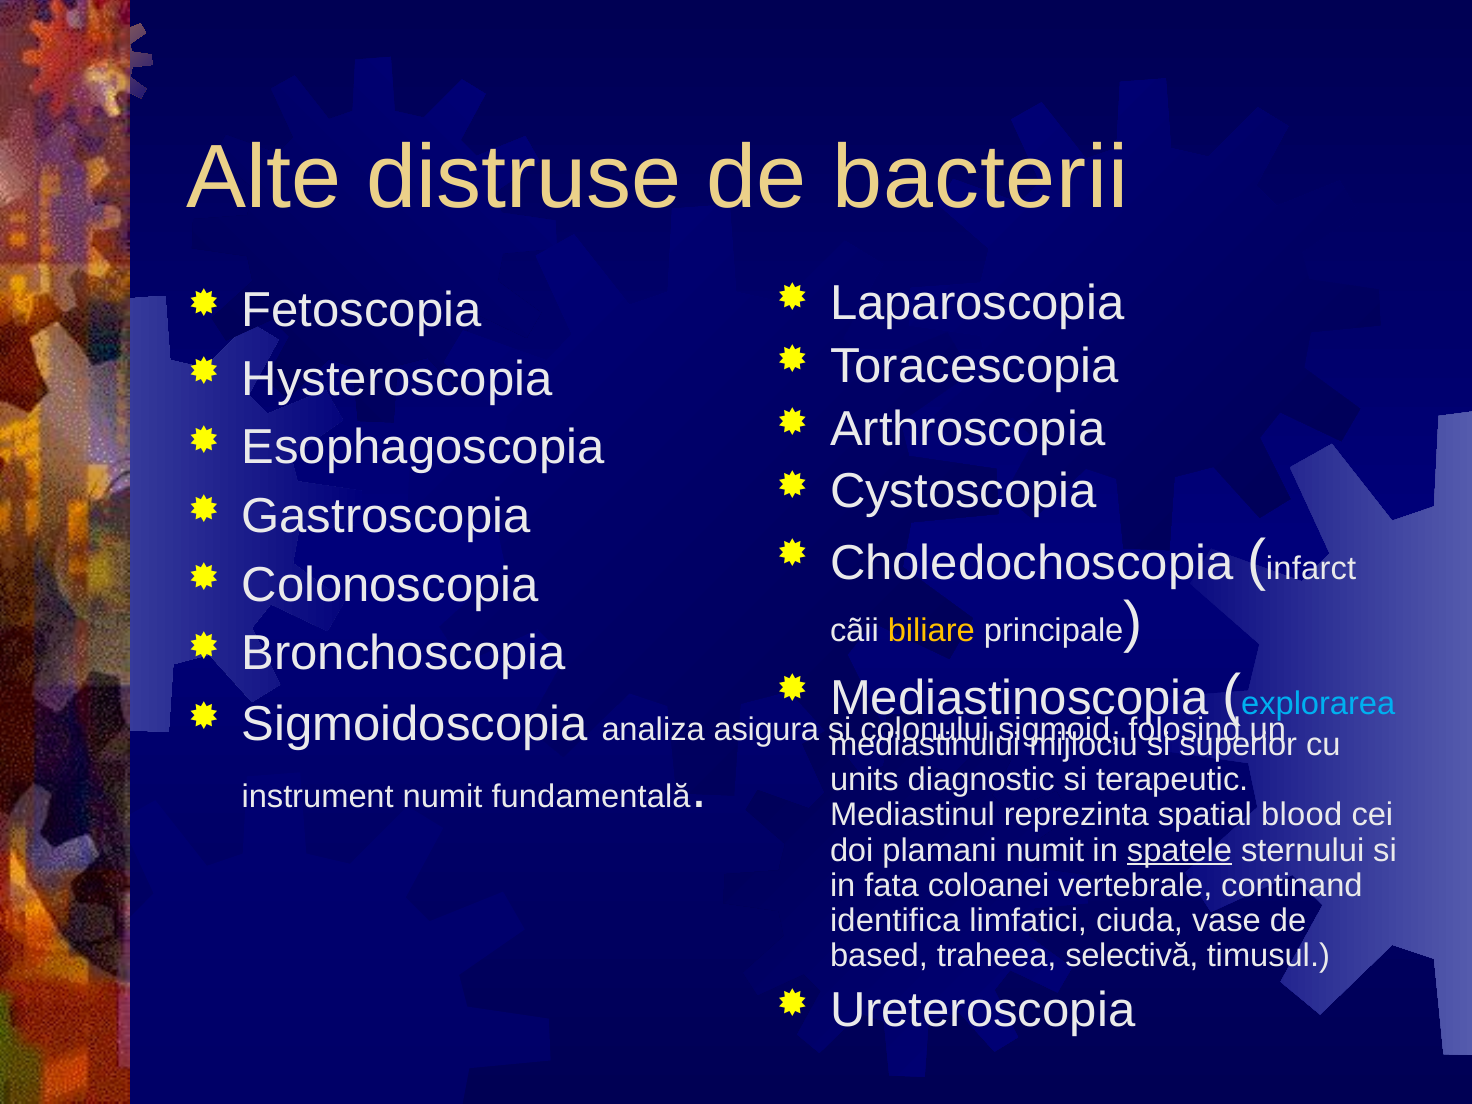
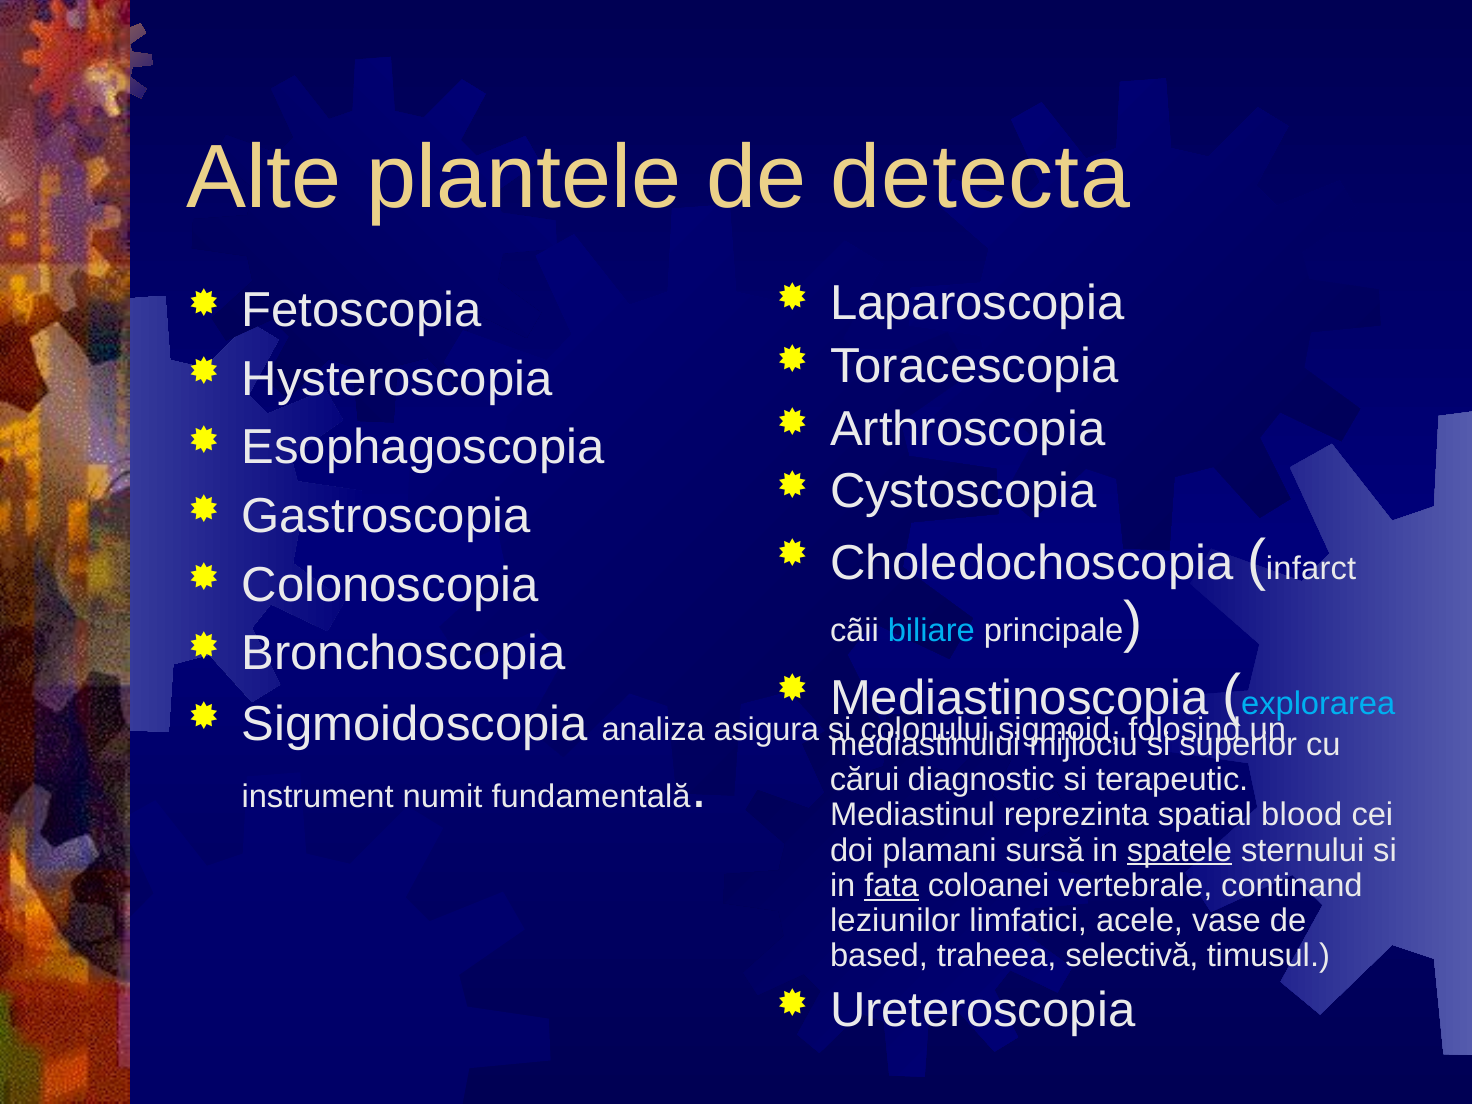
distruse: distruse -> plantele
bacterii: bacterii -> detecta
biliare colour: yellow -> light blue
units: units -> cărui
plamani numit: numit -> sursă
fata underline: none -> present
identifica: identifica -> leziunilor
ciuda: ciuda -> acele
